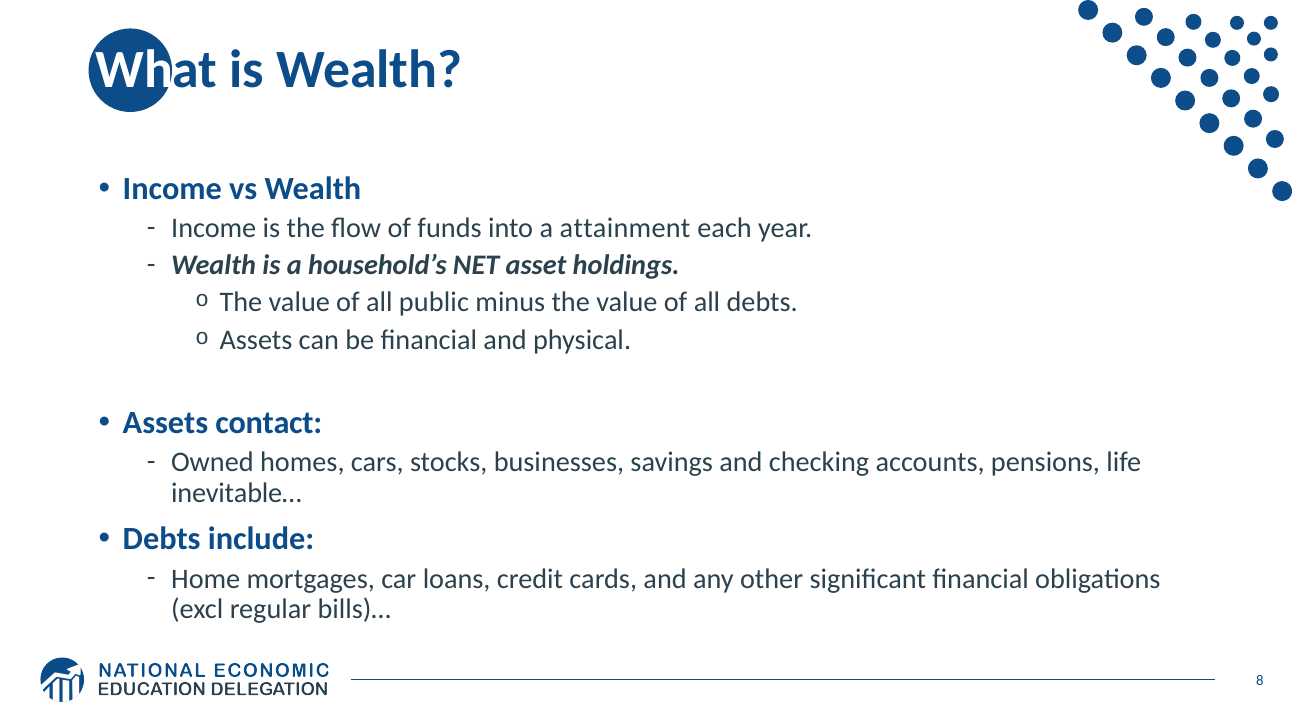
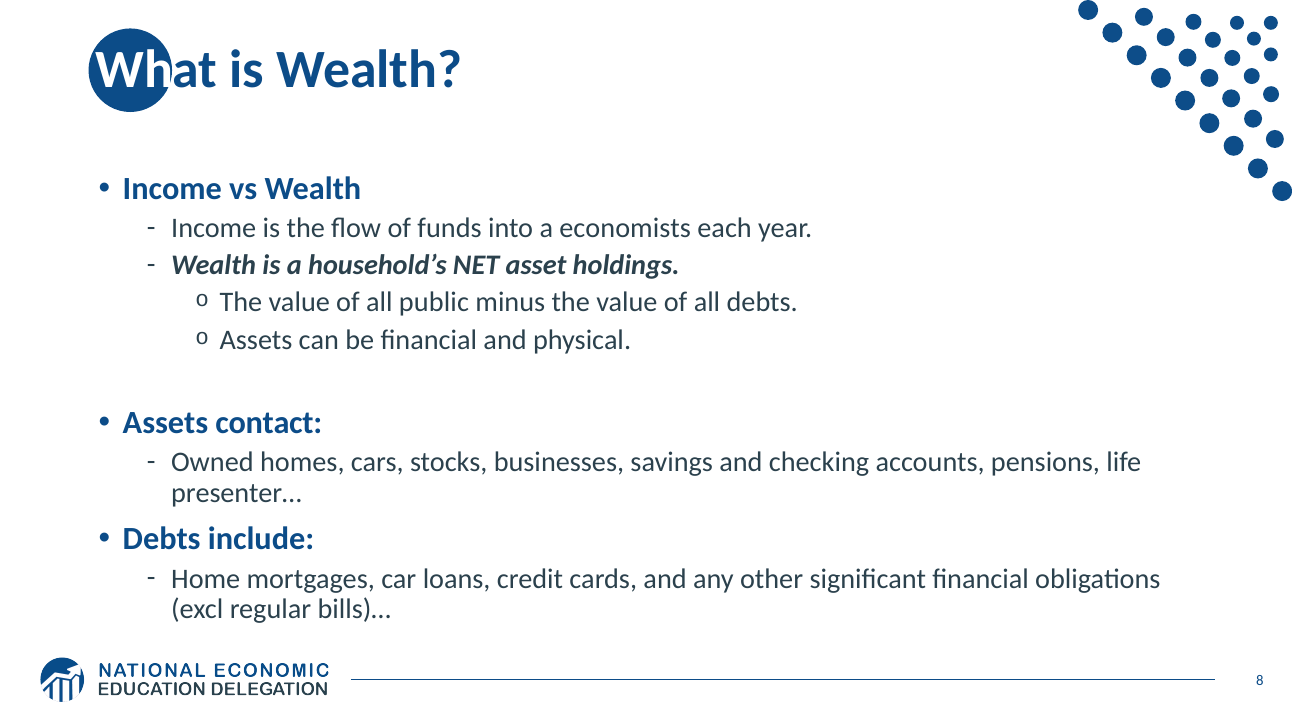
attainment: attainment -> economists
inevitable…: inevitable… -> presenter…
